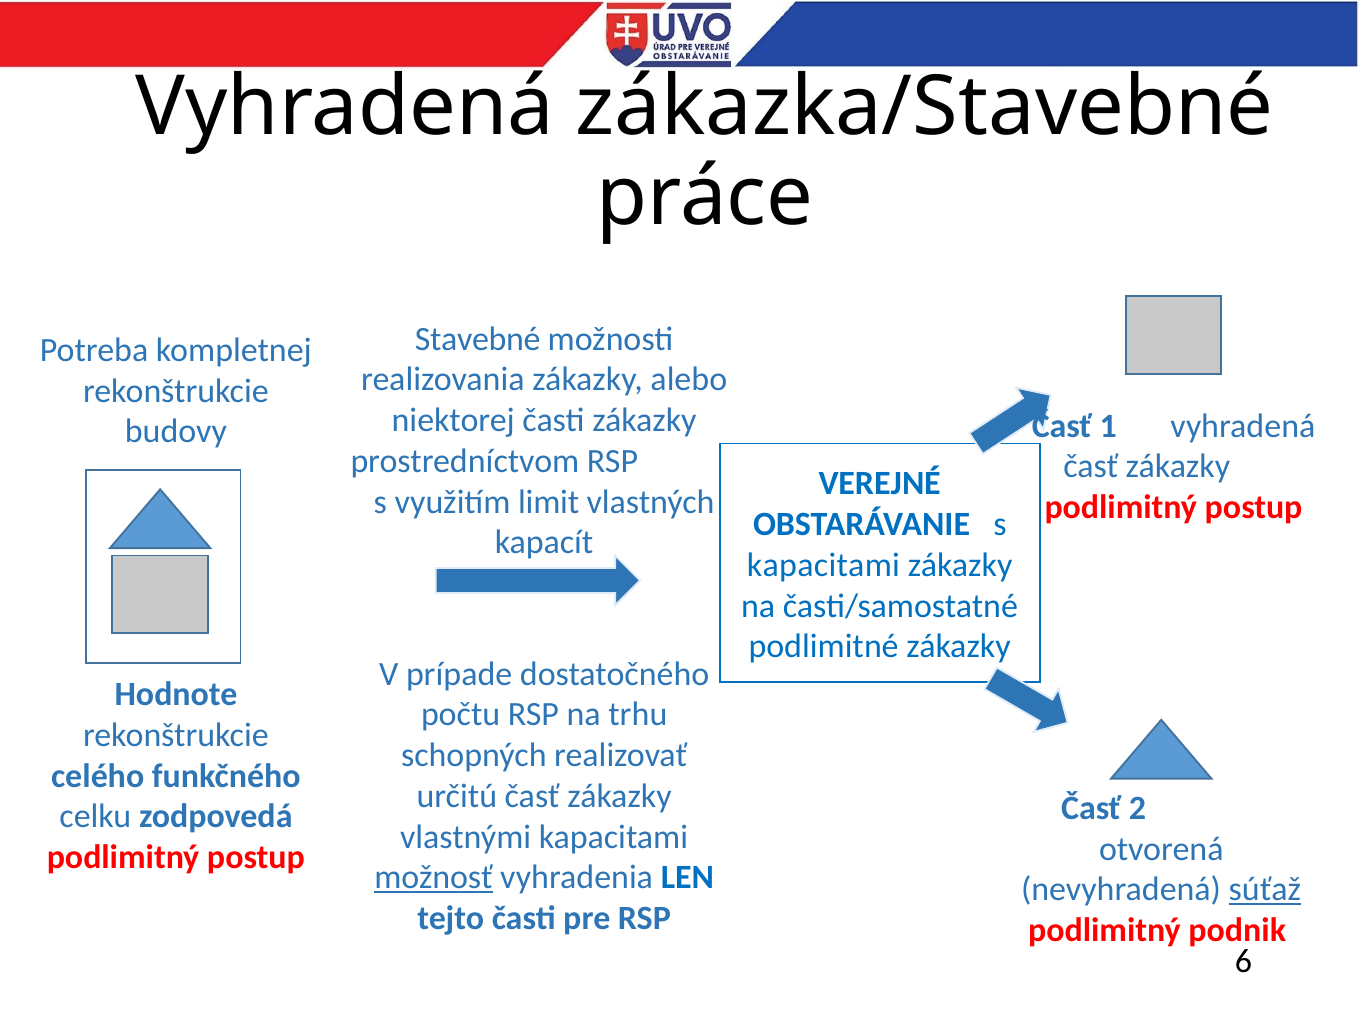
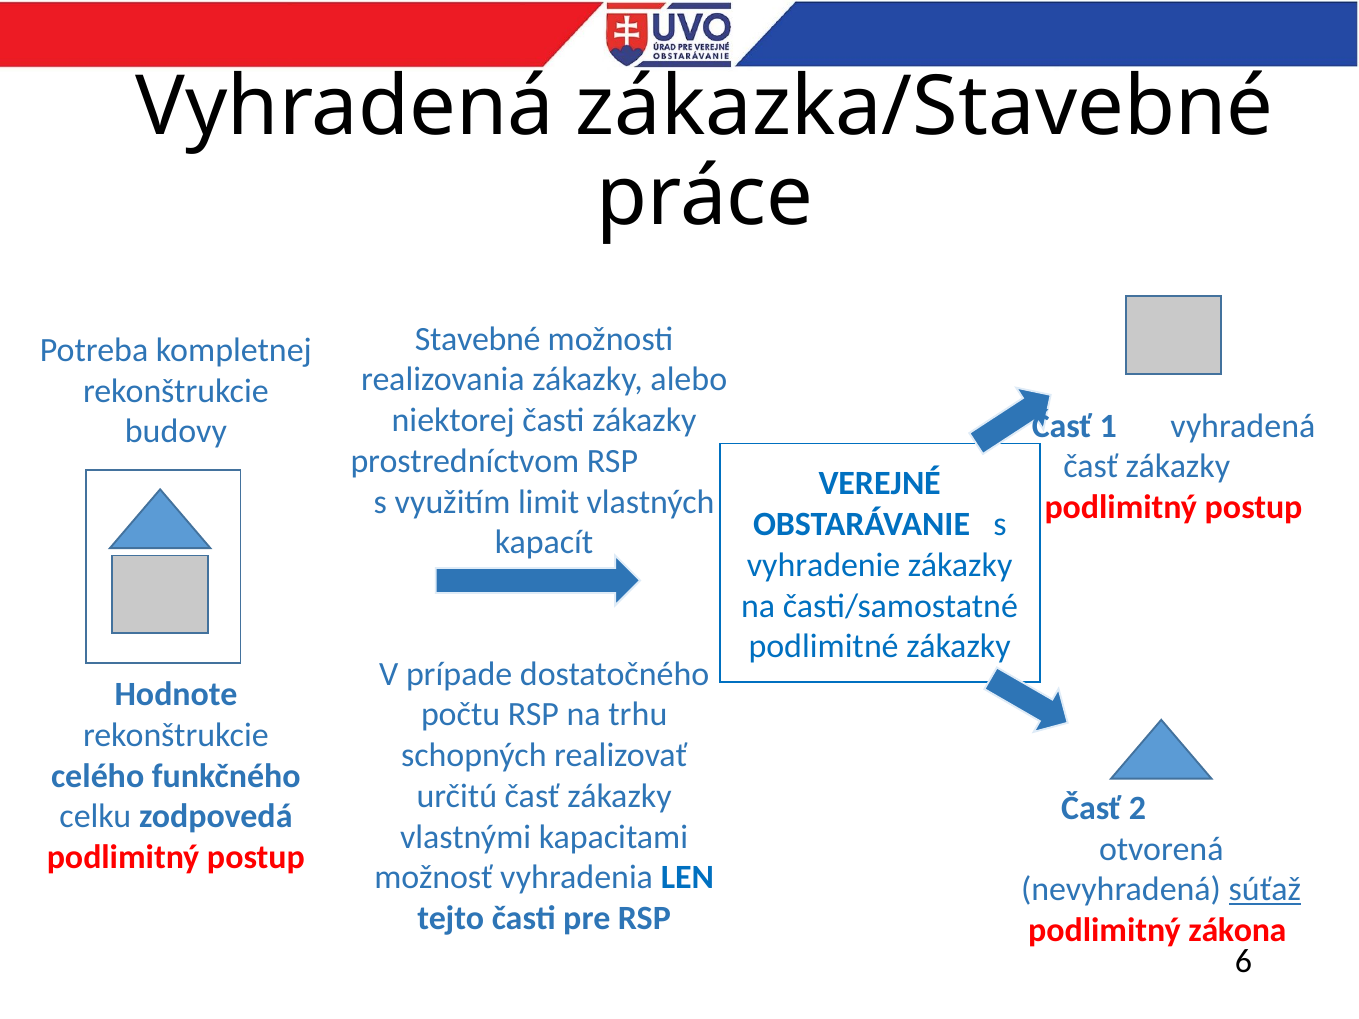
kapacitami at (823, 565): kapacitami -> vyhradenie
možnosť underline: present -> none
podnik: podnik -> zákona
